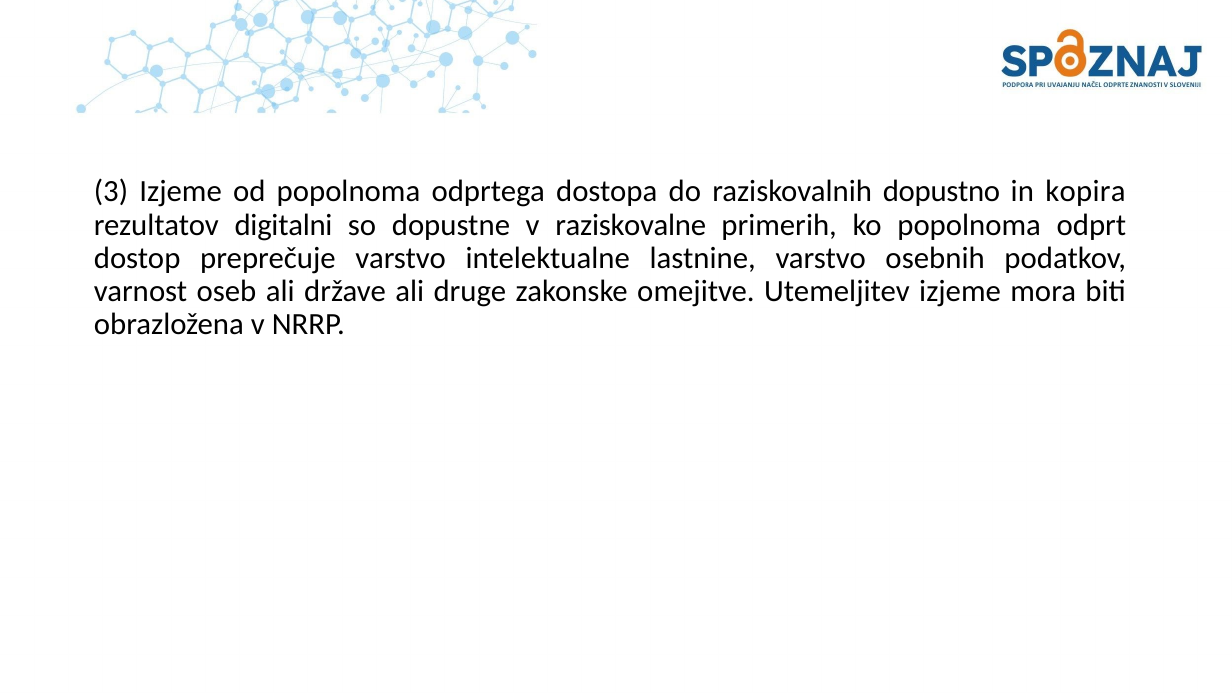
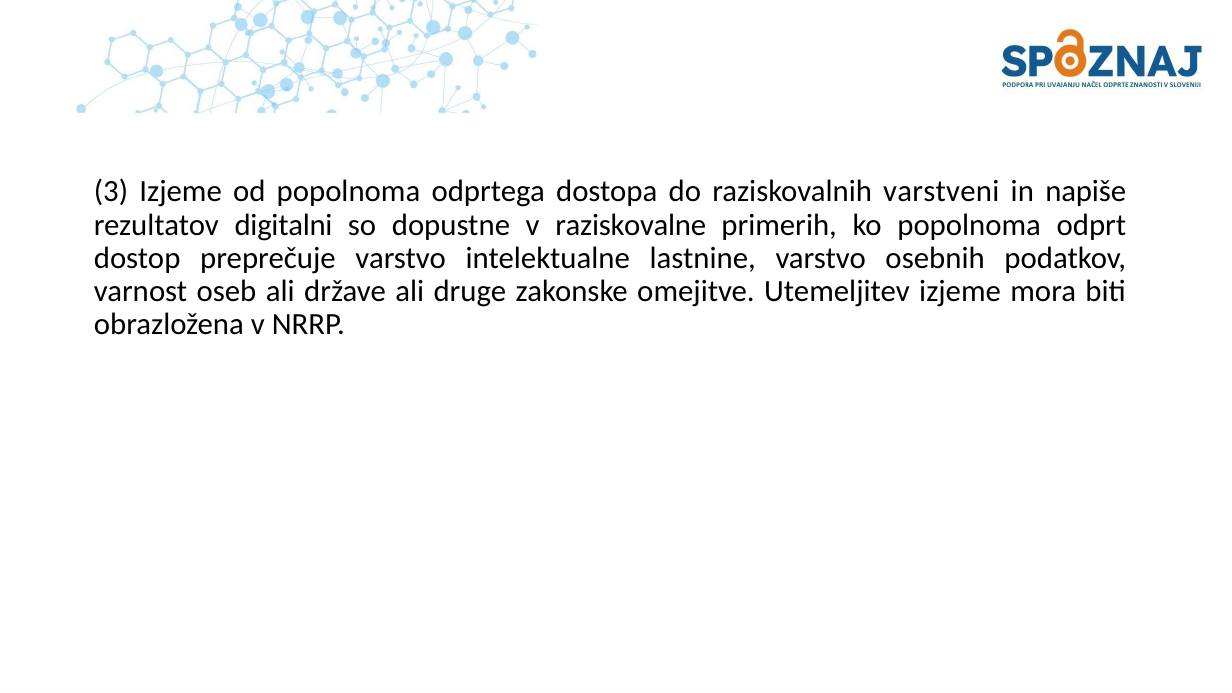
dopustno: dopustno -> varstveni
kopira: kopira -> napiše
